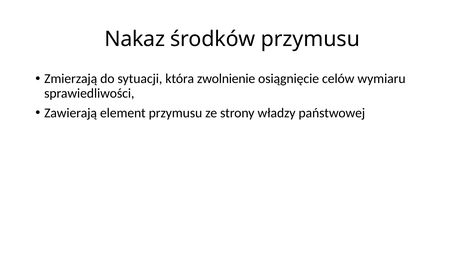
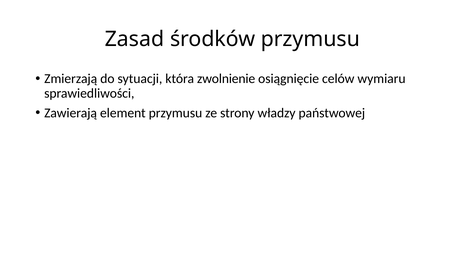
Nakaz: Nakaz -> Zasad
